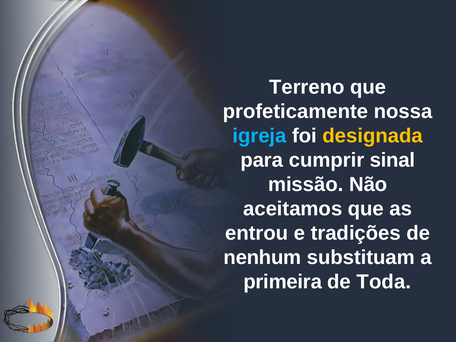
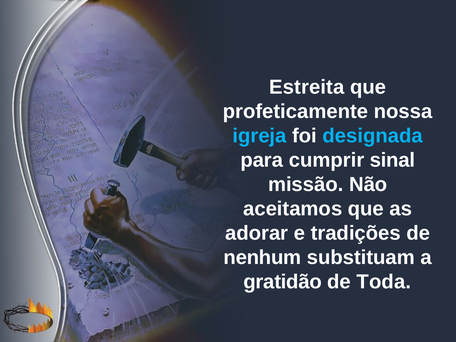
Terreno: Terreno -> Estreita
designada colour: yellow -> light blue
entrou: entrou -> adorar
primeira: primeira -> gratidão
